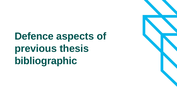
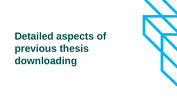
Defence: Defence -> Detailed
bibliographic: bibliographic -> downloading
